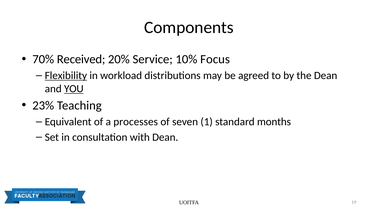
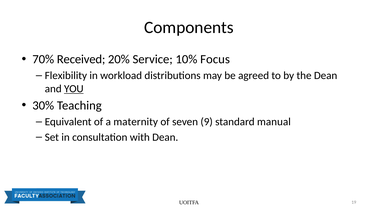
Flexibility underline: present -> none
23%: 23% -> 30%
processes: processes -> maternity
1: 1 -> 9
months: months -> manual
